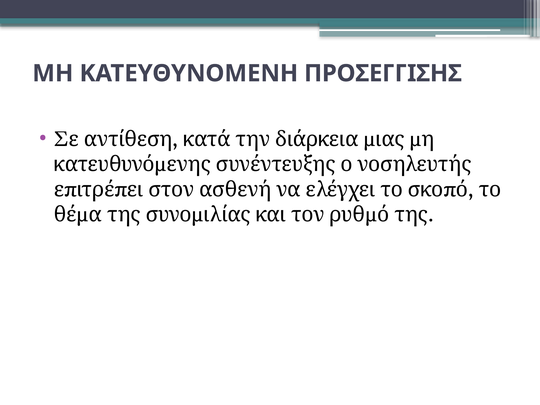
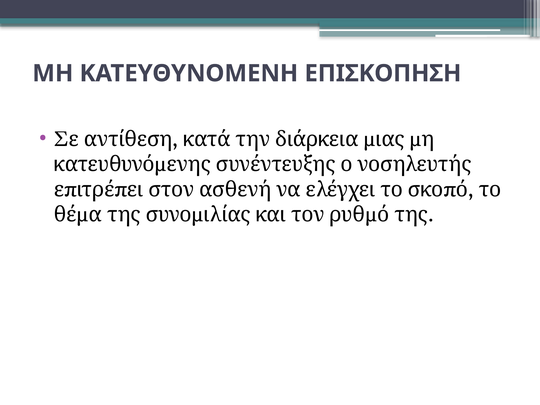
ΠΡΟΣΕΓΓΙΣΗΣ: ΠΡΟΣΕΓΓΙΣΗΣ -> ΕΠΙΣΚΟΠΗΣΗ
